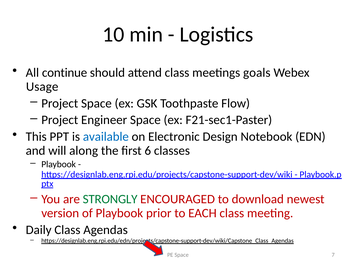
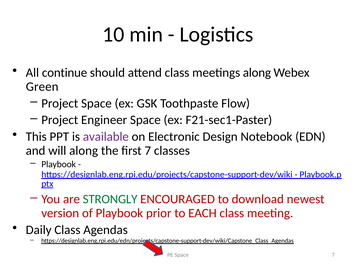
meetings goals: goals -> along
Usage: Usage -> Green
available colour: blue -> purple
first 6: 6 -> 7
